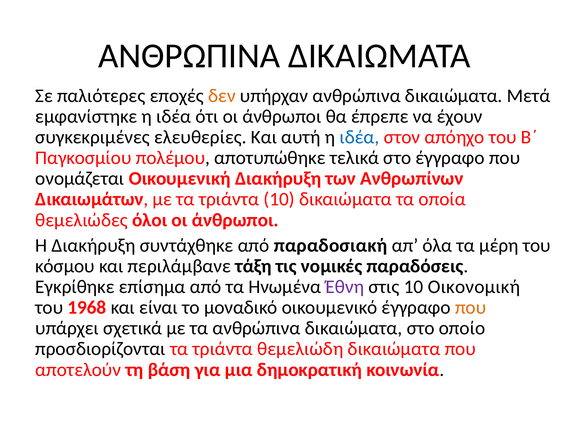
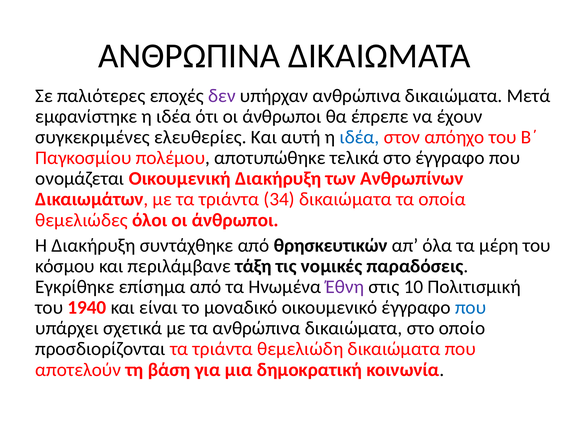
δεν colour: orange -> purple
τριάντα 10: 10 -> 34
παραδοσιακή: παραδοσιακή -> θρησκευτικών
Οικονομική: Οικονομική -> Πολιτισμική
1968: 1968 -> 1940
που at (471, 308) colour: orange -> blue
